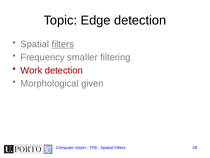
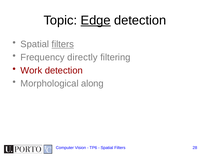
Edge underline: none -> present
smaller: smaller -> directly
given: given -> along
